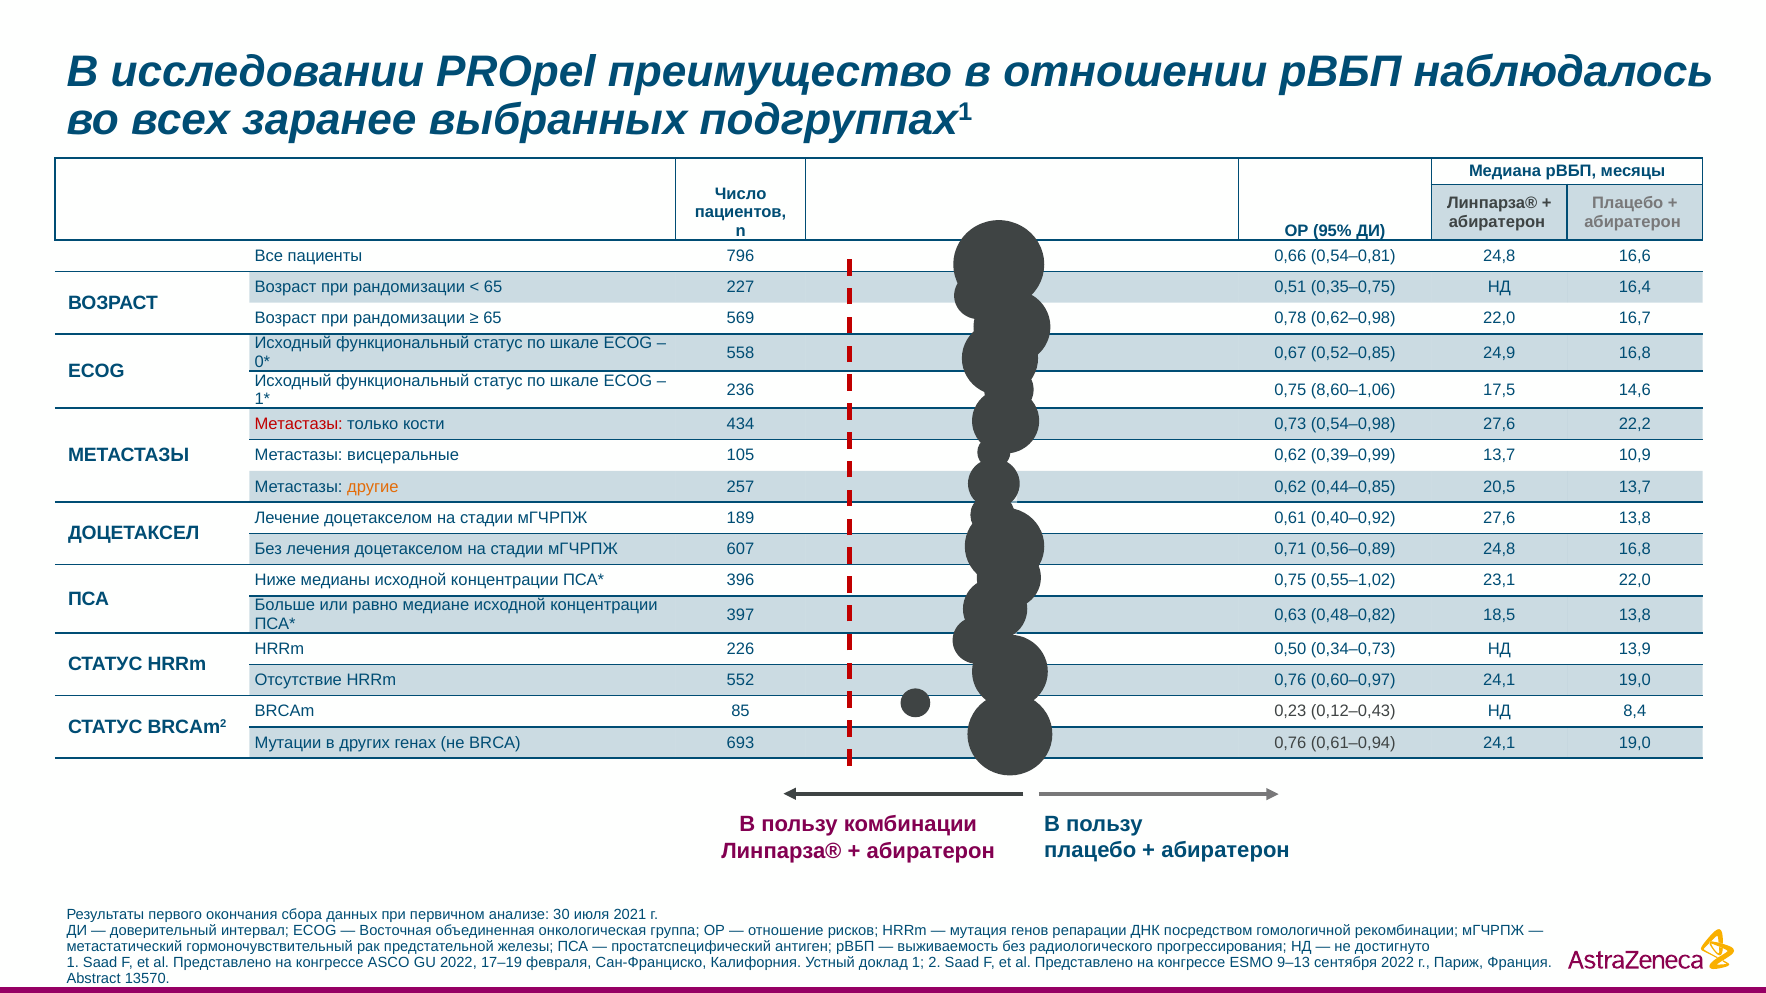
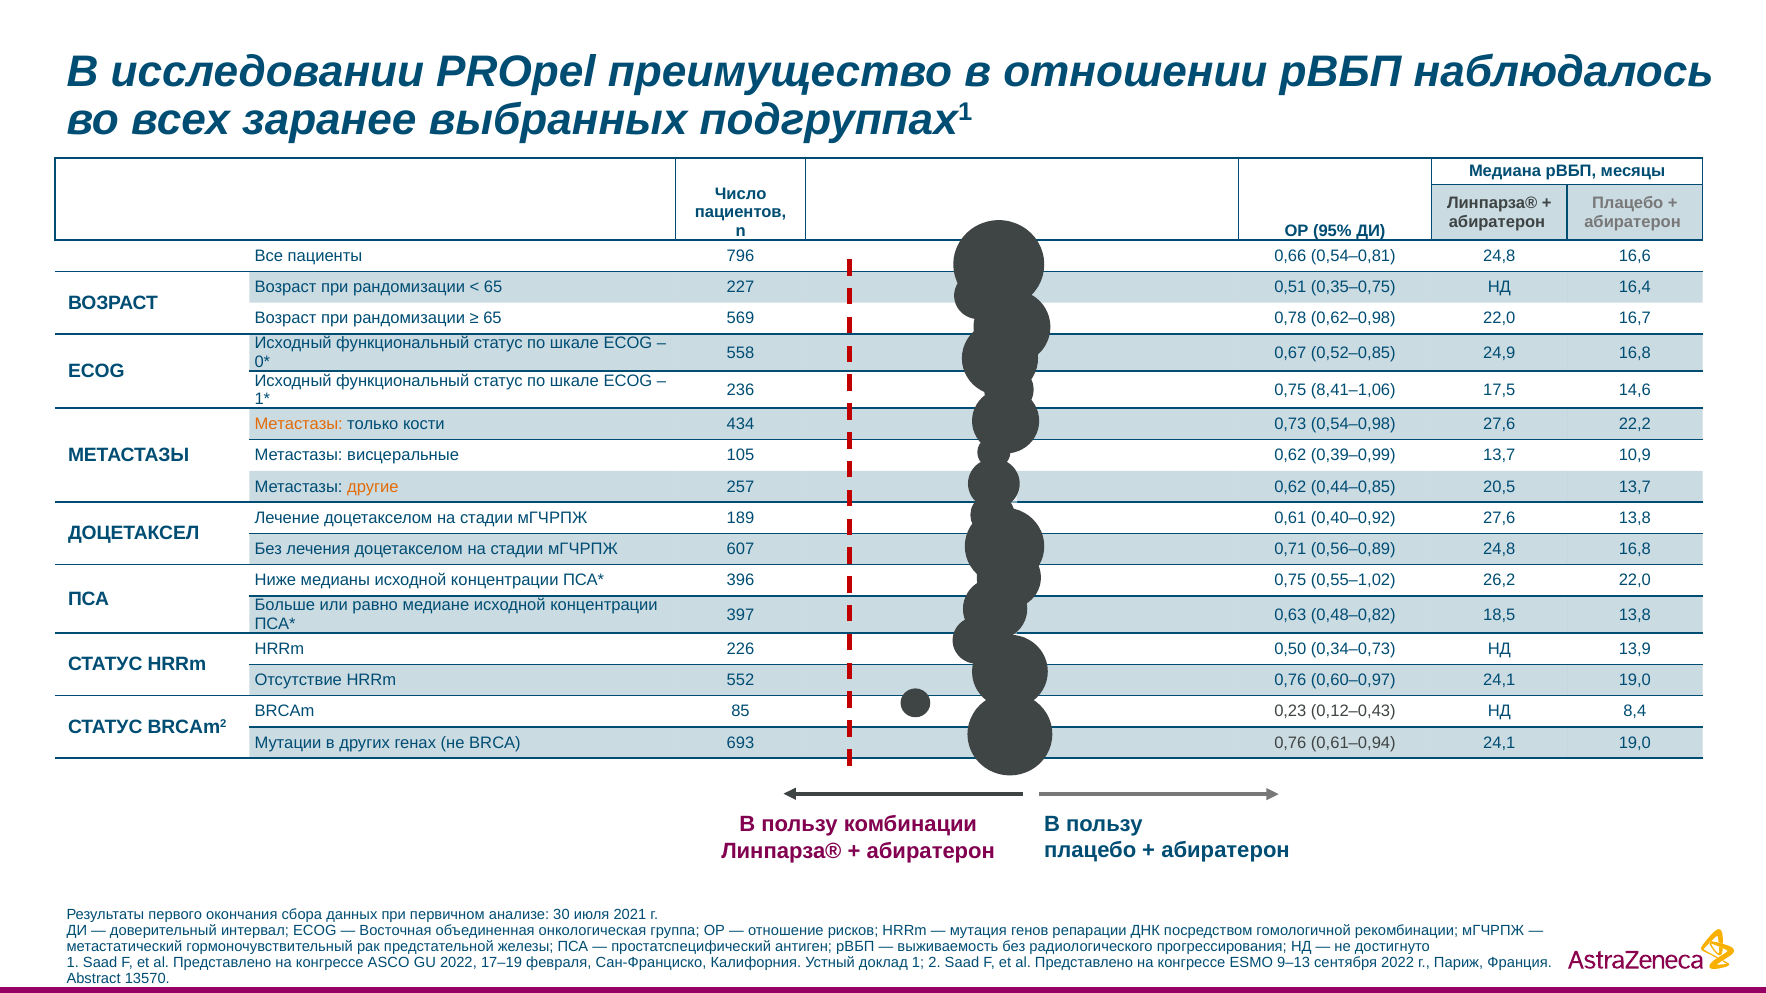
8,60–1,06: 8,60–1,06 -> 8,41–1,06
Метастазы at (299, 424) colour: red -> orange
23,1: 23,1 -> 26,2
